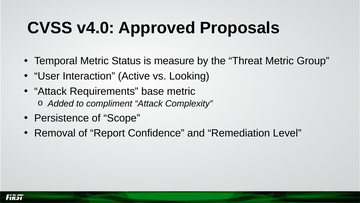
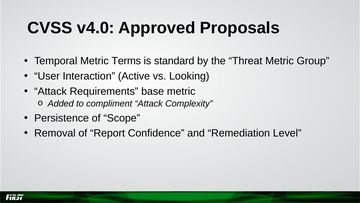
Status: Status -> Terms
measure: measure -> standard
